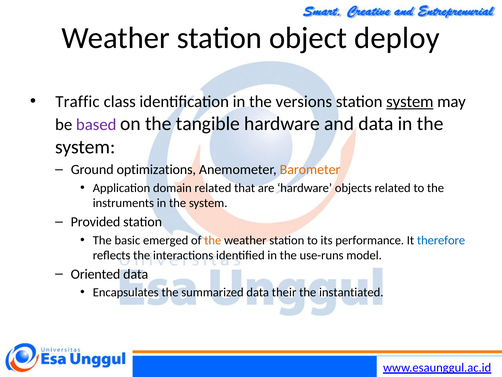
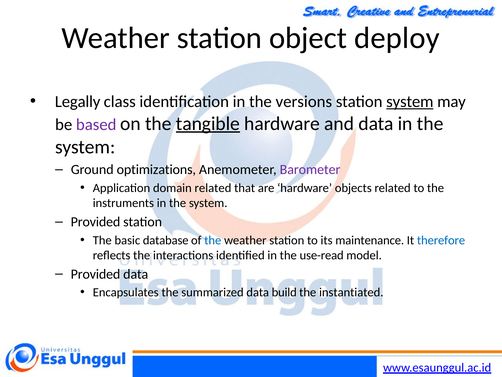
Traffic: Traffic -> Legally
tangible underline: none -> present
Barometer colour: orange -> purple
emerged: emerged -> database
the at (213, 240) colour: orange -> blue
performance: performance -> maintenance
use-runs: use-runs -> use-read
Oriented at (95, 274): Oriented -> Provided
their: their -> build
